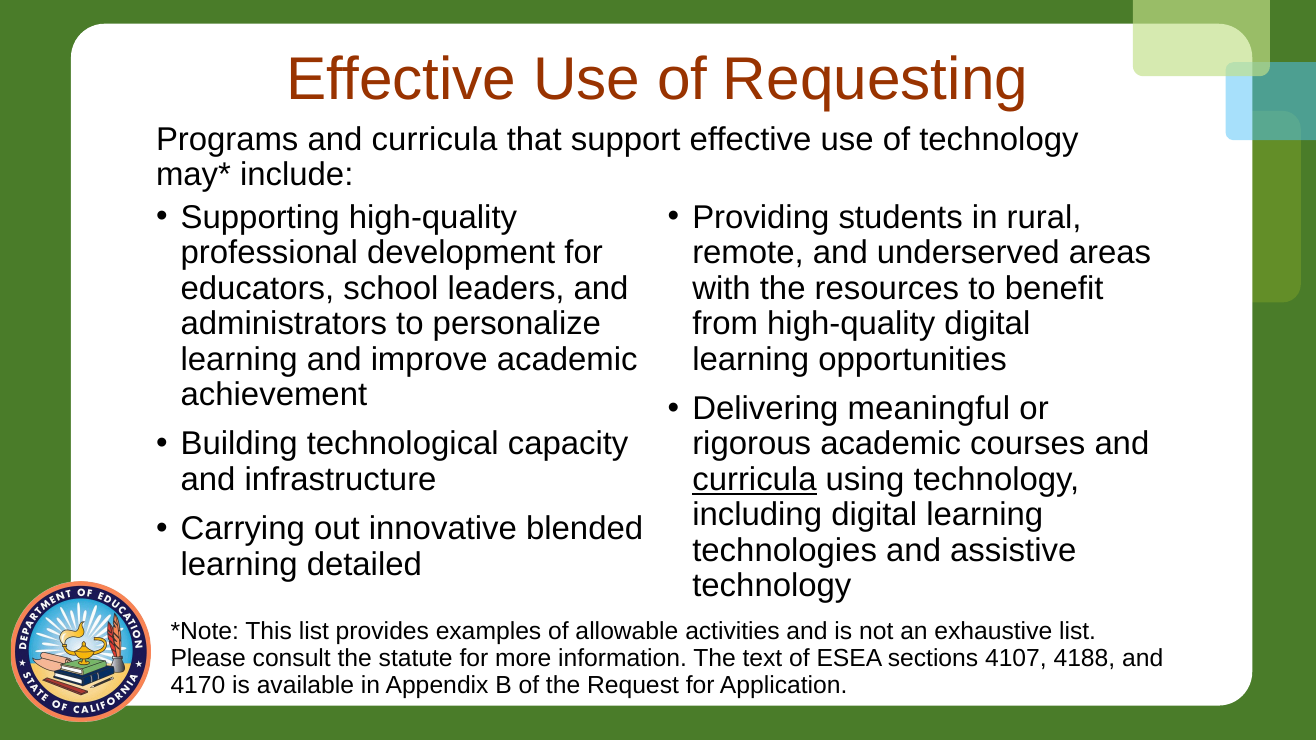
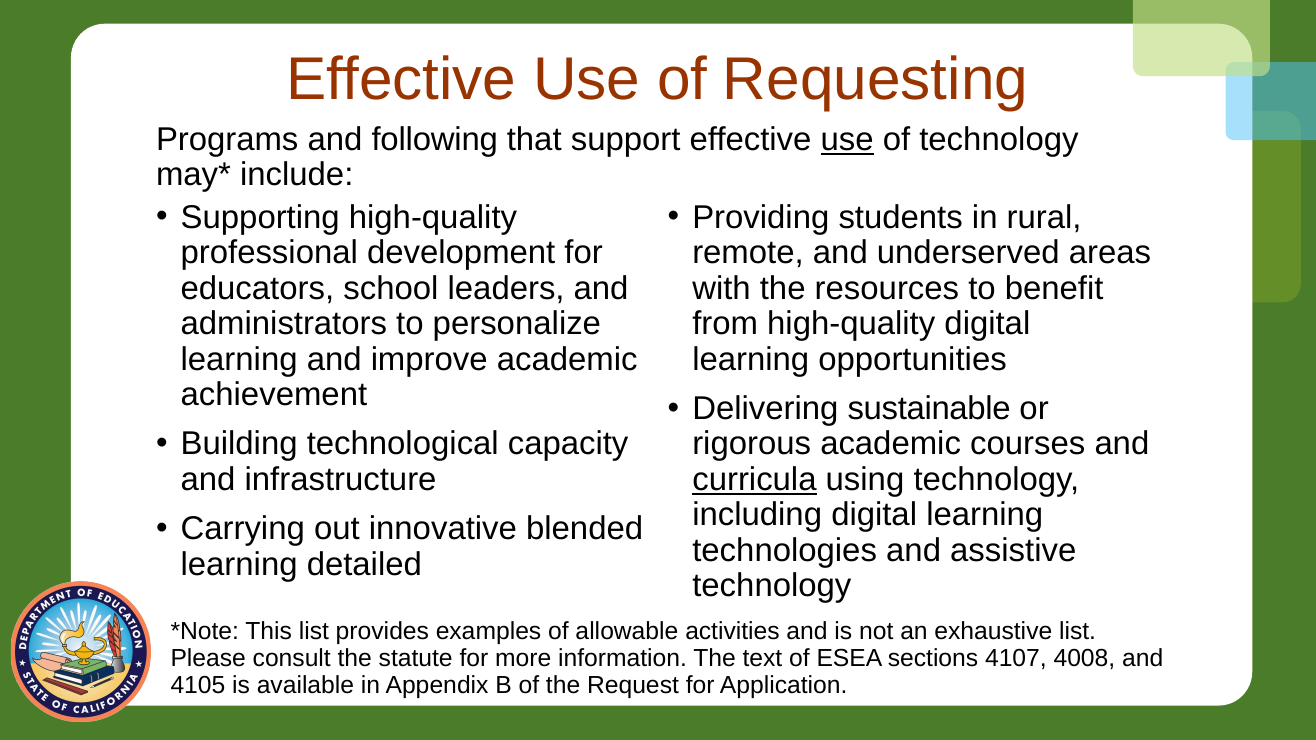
Programs and curricula: curricula -> following
use at (847, 140) underline: none -> present
meaningful: meaningful -> sustainable
4188: 4188 -> 4008
4170: 4170 -> 4105
